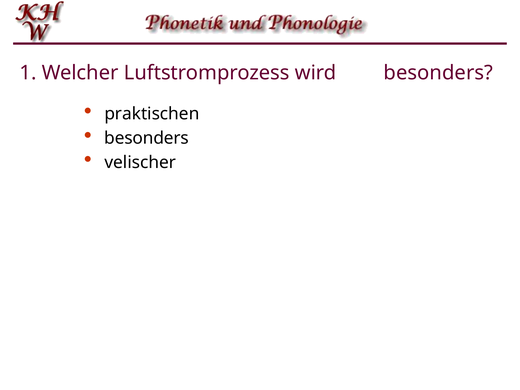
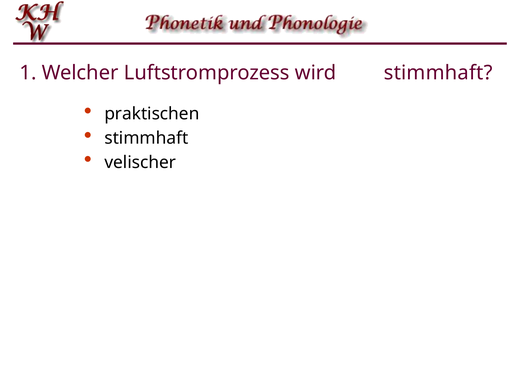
wird besonders: besonders -> stimmhaft
besonders at (147, 138): besonders -> stimmhaft
